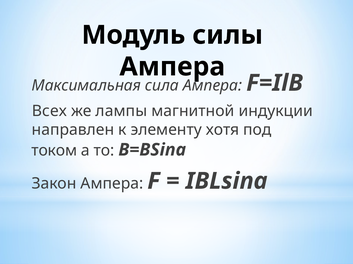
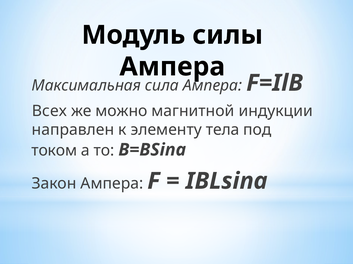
лампы: лампы -> можно
хотя: хотя -> тела
